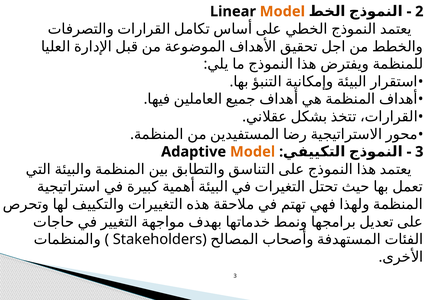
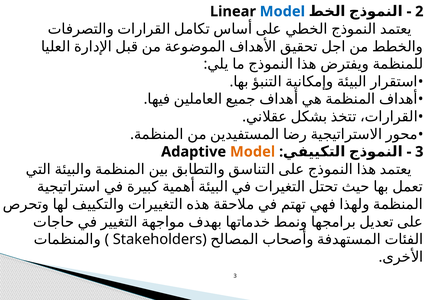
Model at (282, 11) colour: orange -> blue
